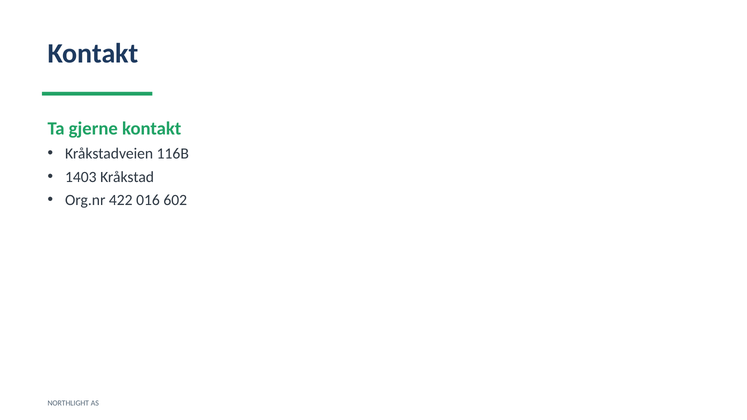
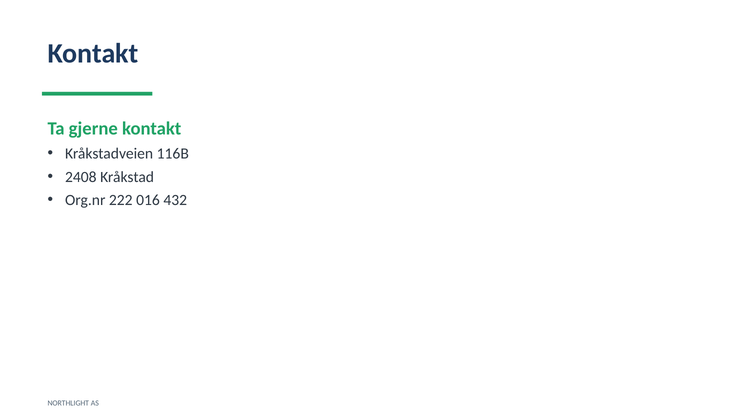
1403: 1403 -> 2408
422: 422 -> 222
602: 602 -> 432
